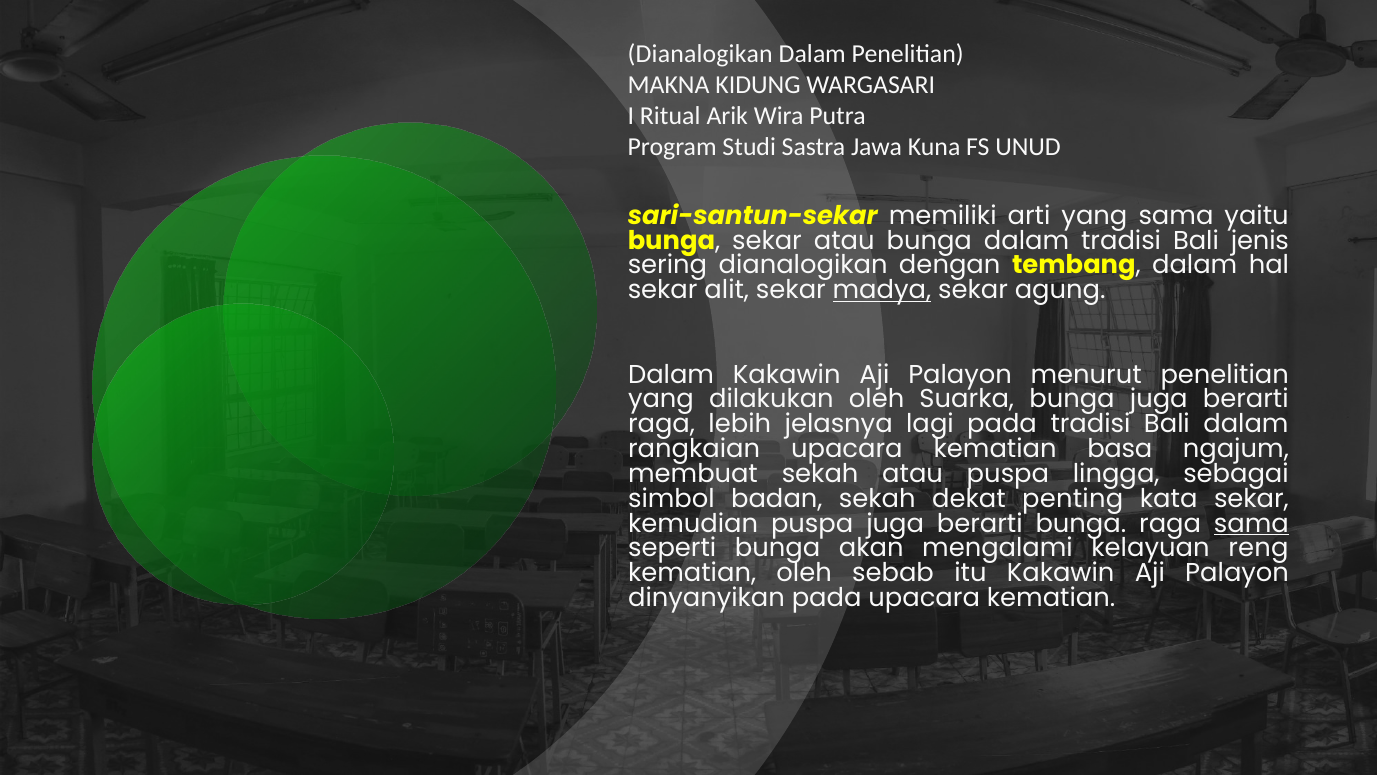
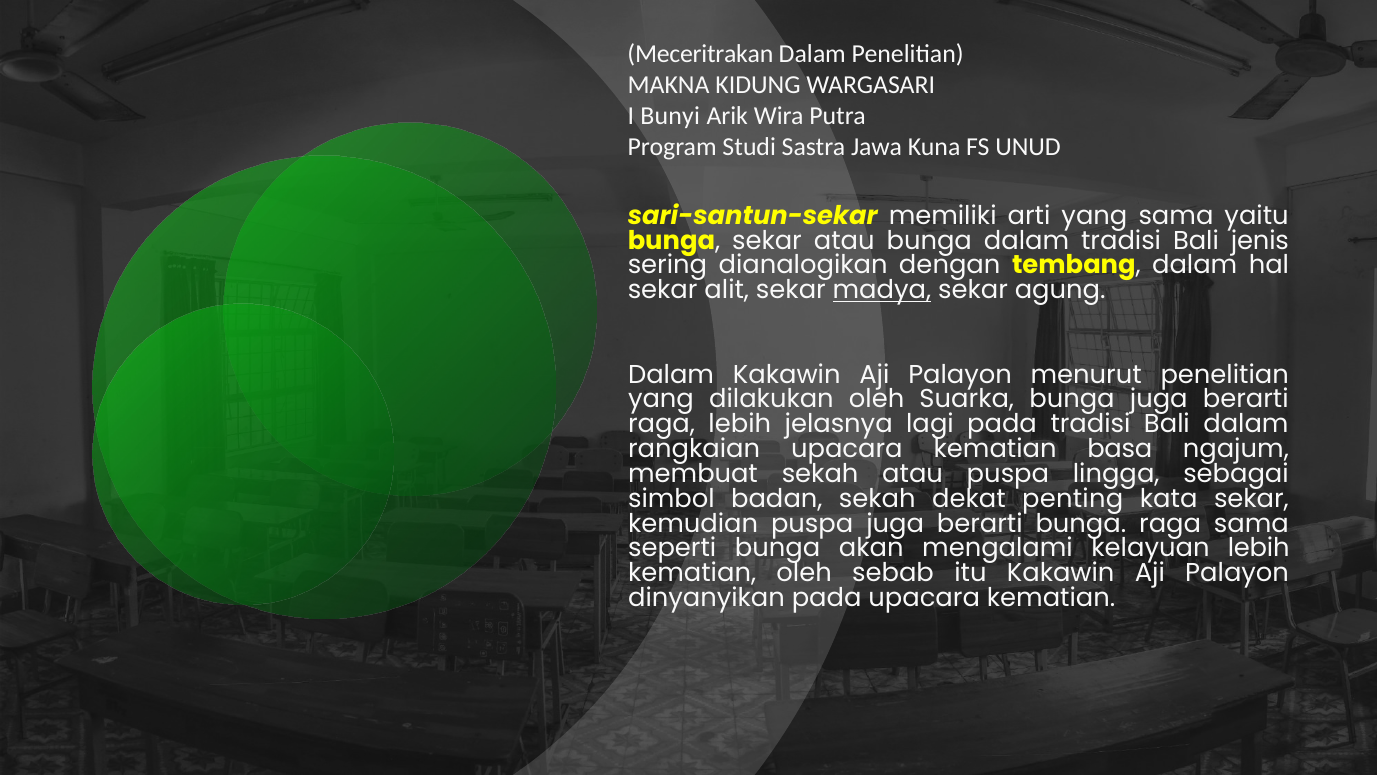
Dianalogikan at (700, 54): Dianalogikan -> Meceritrakan
Ritual: Ritual -> Bunyi
sama at (1251, 523) underline: present -> none
kelayuan reng: reng -> lebih
